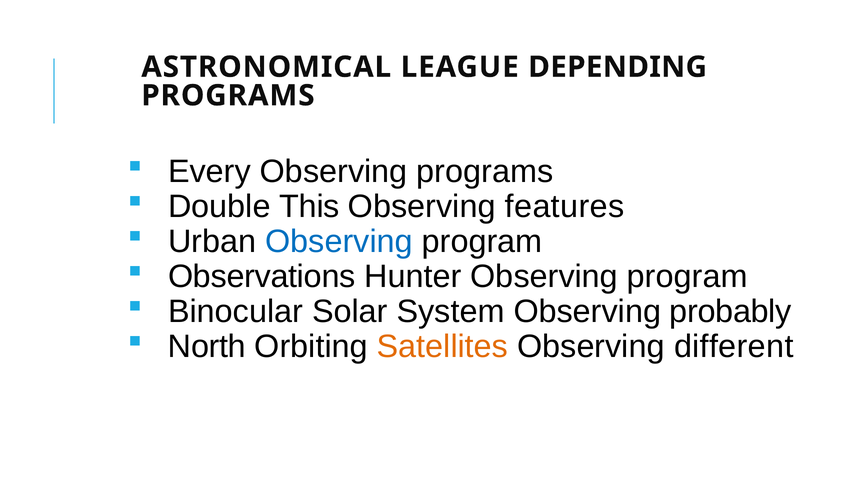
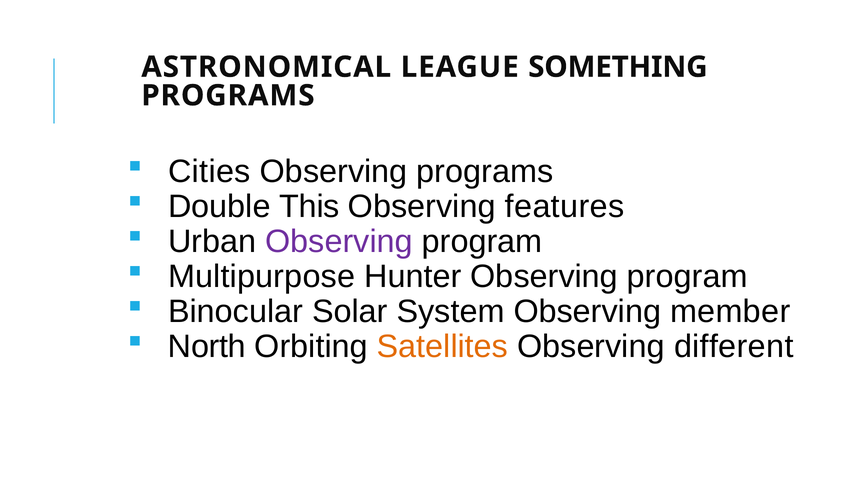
DEPENDING: DEPENDING -> SOMETHING
Every: Every -> Cities
Observing at (339, 242) colour: blue -> purple
Observations: Observations -> Multipurpose
probably: probably -> member
